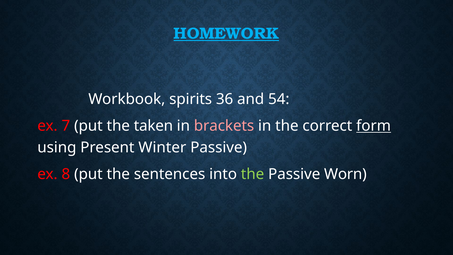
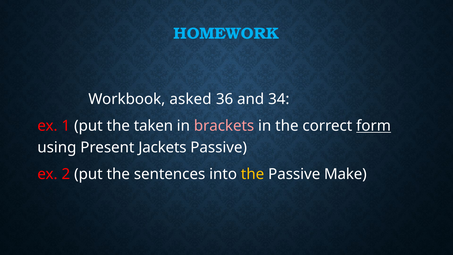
HOMEWORK underline: present -> none
spirits: spirits -> asked
54: 54 -> 34
7: 7 -> 1
Winter: Winter -> Jackets
8: 8 -> 2
the at (253, 174) colour: light green -> yellow
Worn: Worn -> Make
